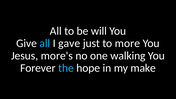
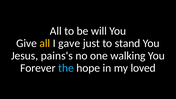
all at (45, 43) colour: light blue -> yellow
more: more -> stand
more's: more's -> pains's
make: make -> loved
